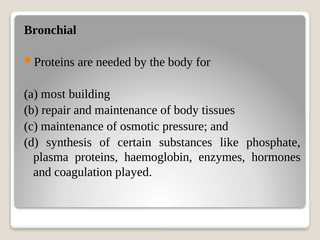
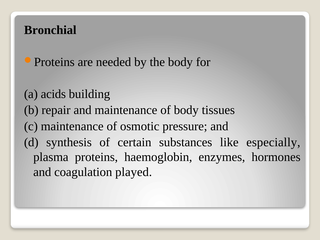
most: most -> acids
phosphate: phosphate -> especially
